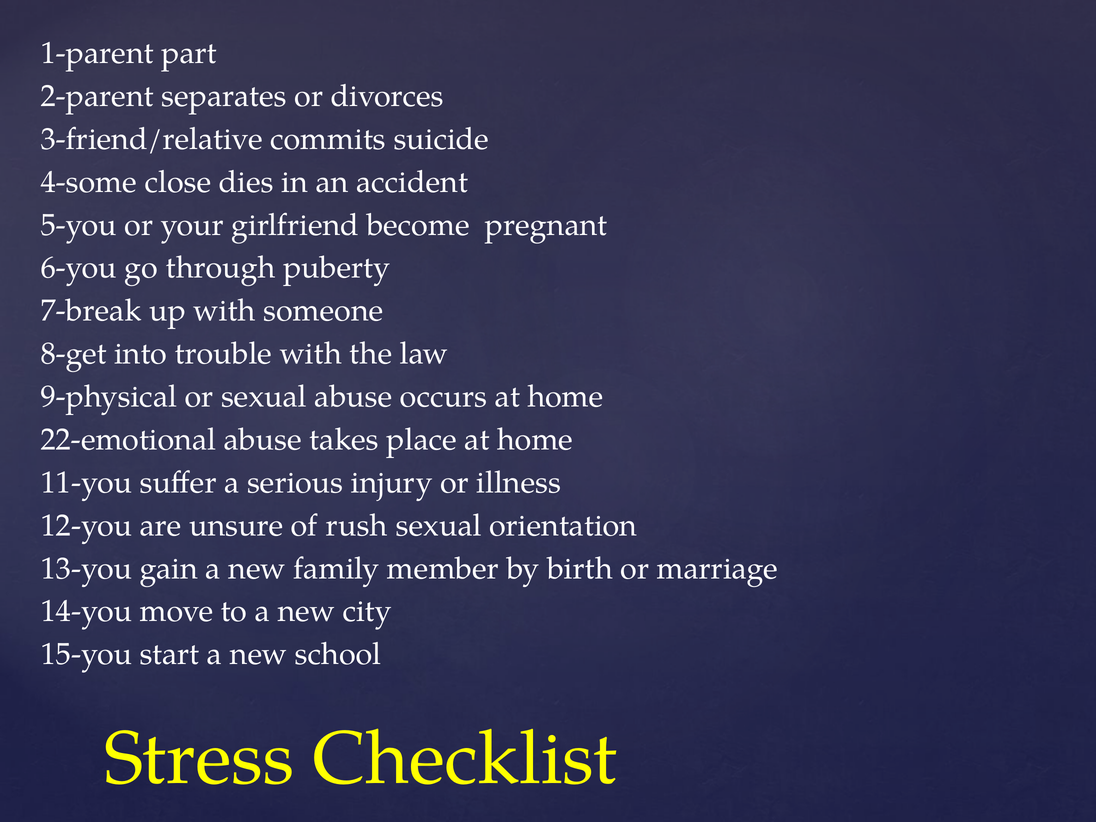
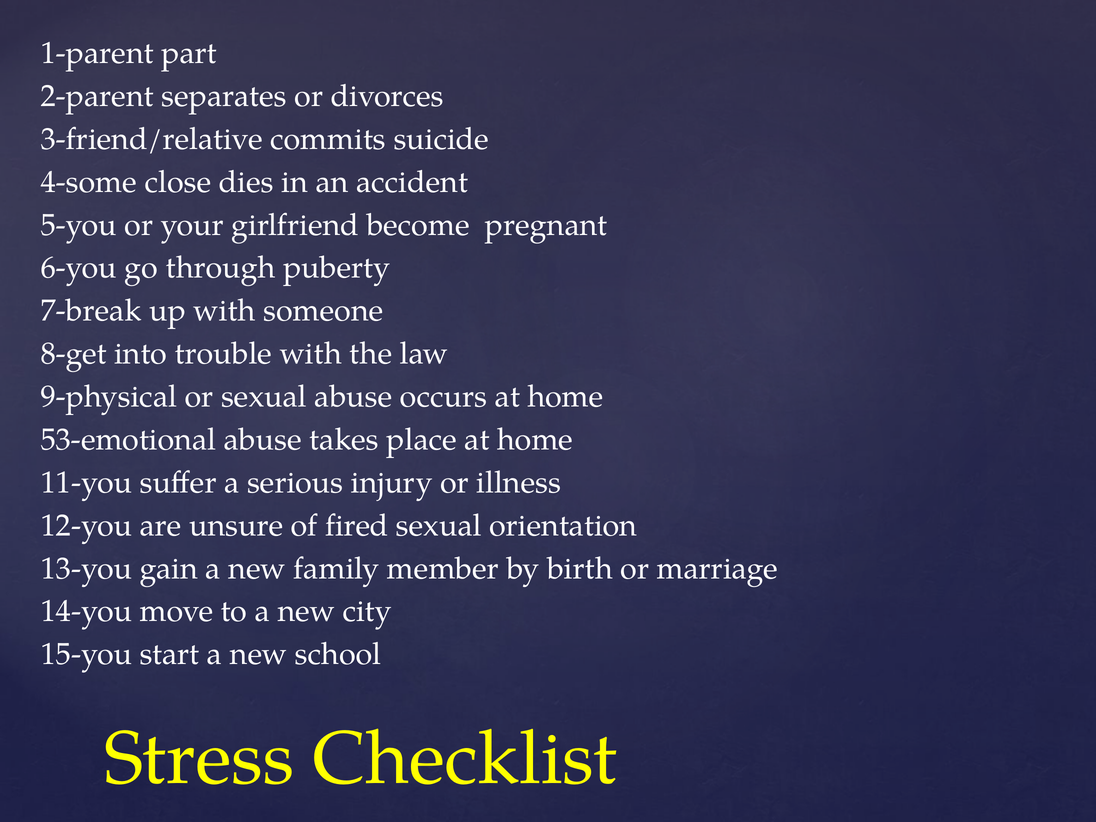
22-emotional: 22-emotional -> 53-emotional
rush: rush -> fired
